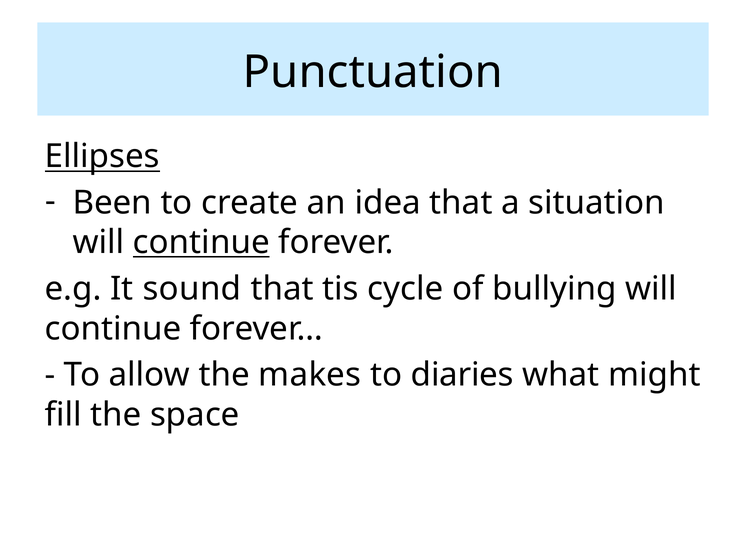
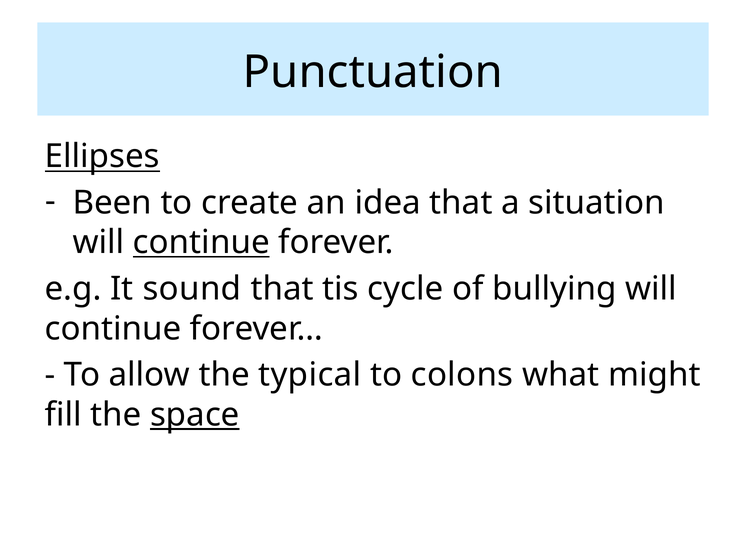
makes: makes -> typical
diaries: diaries -> colons
space underline: none -> present
